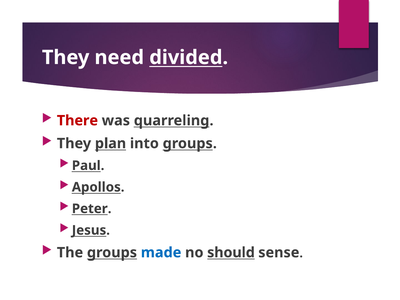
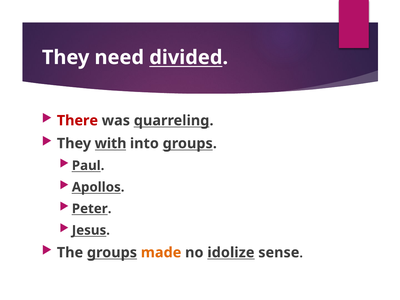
plan: plan -> with
made colour: blue -> orange
should: should -> idolize
